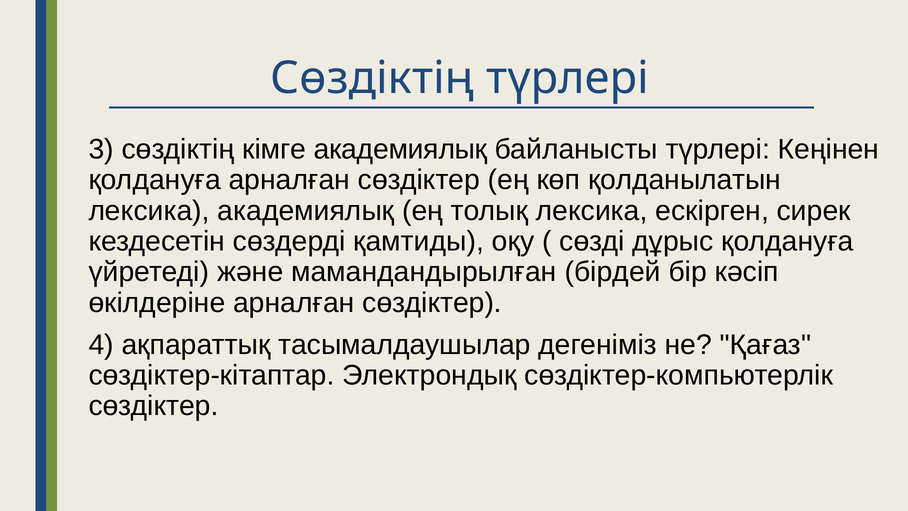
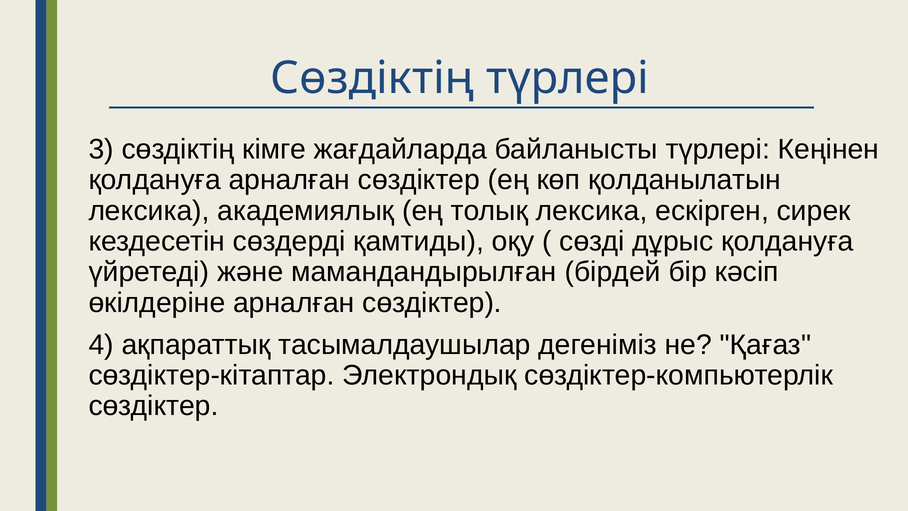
кімге академиялық: академиялық -> жағдайларда
